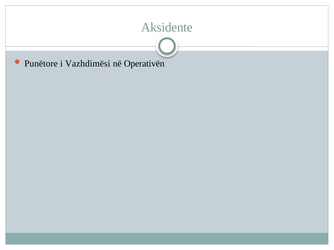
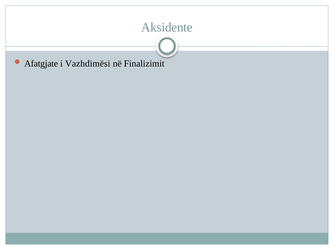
Punëtore: Punëtore -> Afatgjate
Operativën: Operativën -> Finalizimit
